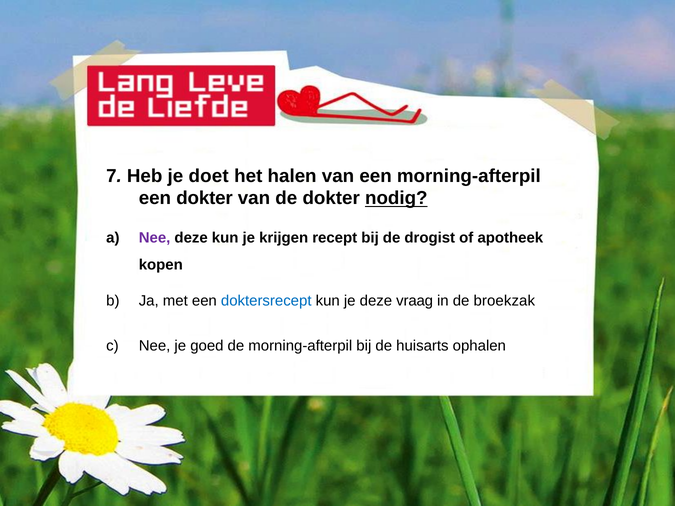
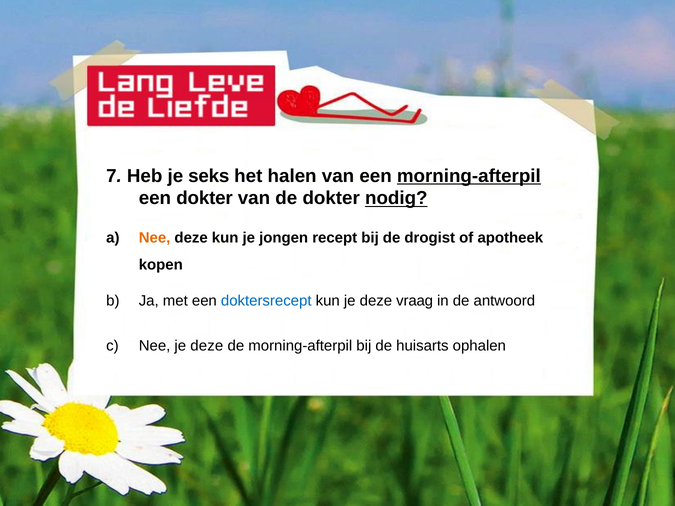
doet: doet -> seks
morning-afterpil at (469, 176) underline: none -> present
Nee at (155, 238) colour: purple -> orange
krijgen: krijgen -> jongen
broekzak: broekzak -> antwoord
Nee je goed: goed -> deze
